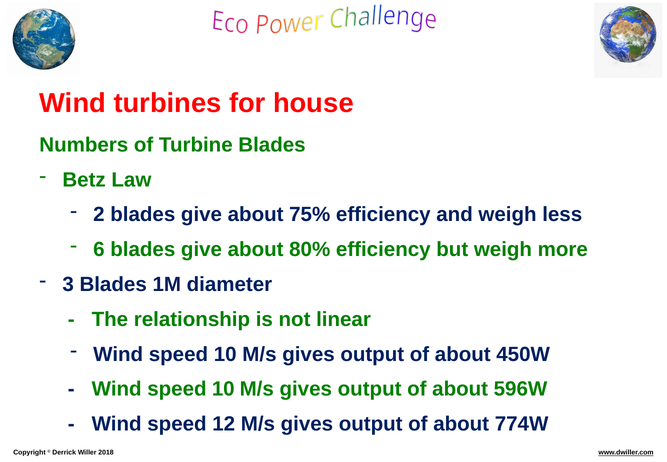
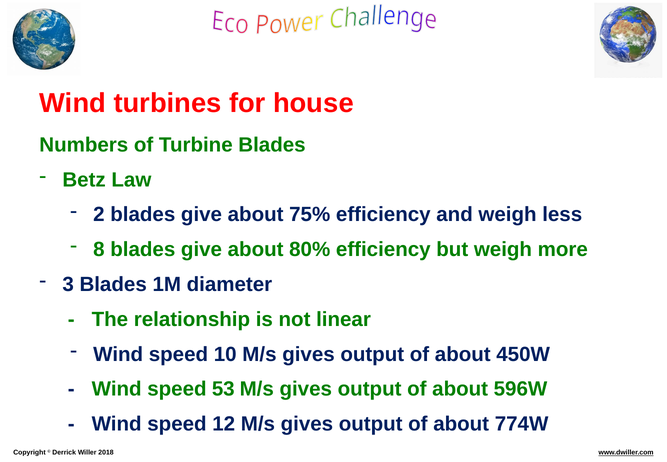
6: 6 -> 8
10 at (223, 389): 10 -> 53
